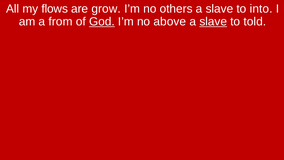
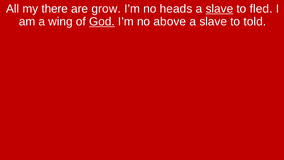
flows: flows -> there
others: others -> heads
slave at (219, 9) underline: none -> present
into: into -> fled
from: from -> wing
slave at (213, 22) underline: present -> none
